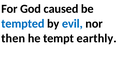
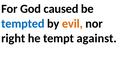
evil colour: blue -> orange
then: then -> right
earthly: earthly -> against
